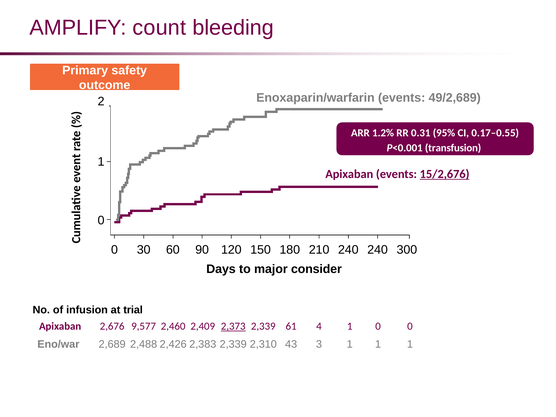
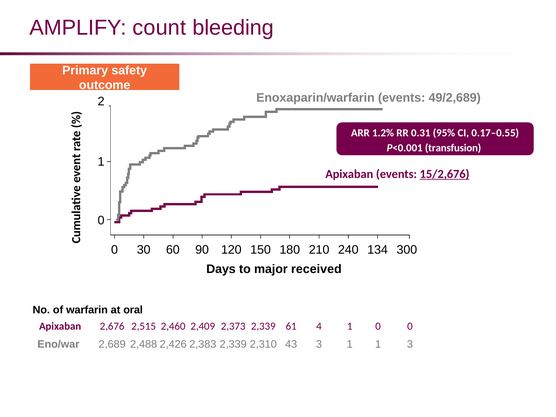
240 240: 240 -> 134
consider: consider -> received
infusion: infusion -> warfarin
trial: trial -> oral
9,577: 9,577 -> 2,515
2,373 underline: present -> none
1 1 1: 1 -> 3
